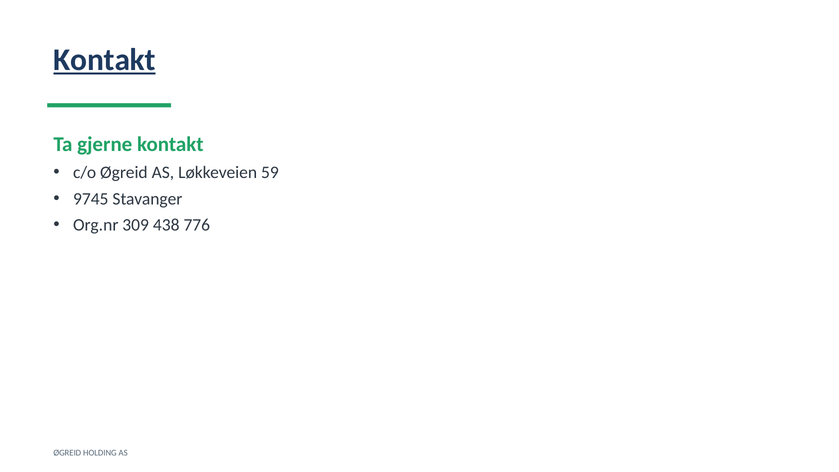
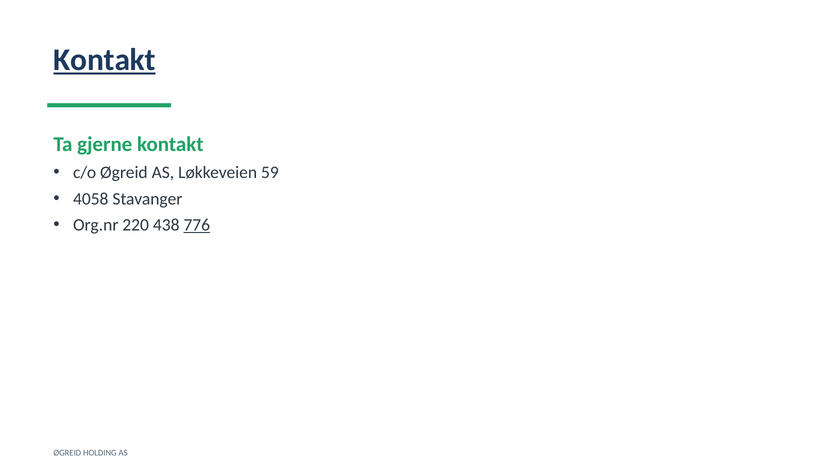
9745: 9745 -> 4058
309: 309 -> 220
776 underline: none -> present
